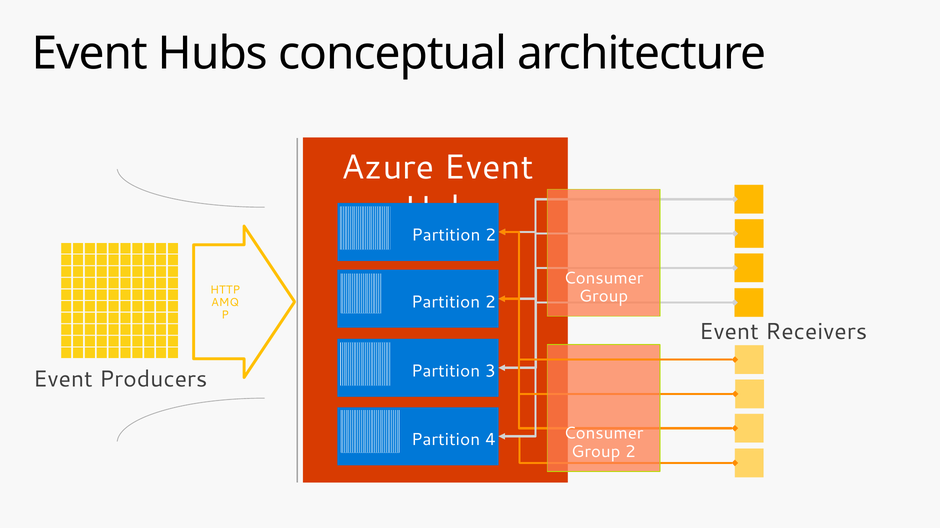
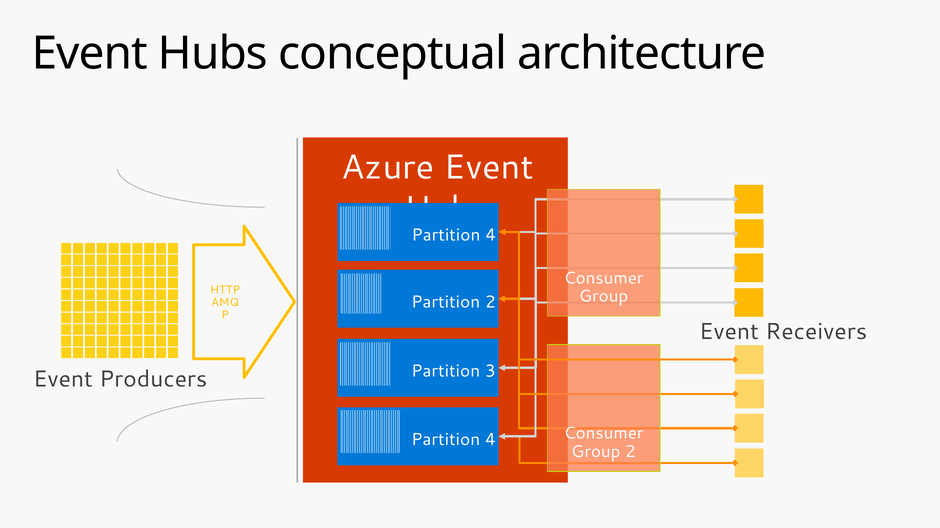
2 at (491, 236): 2 -> 4
